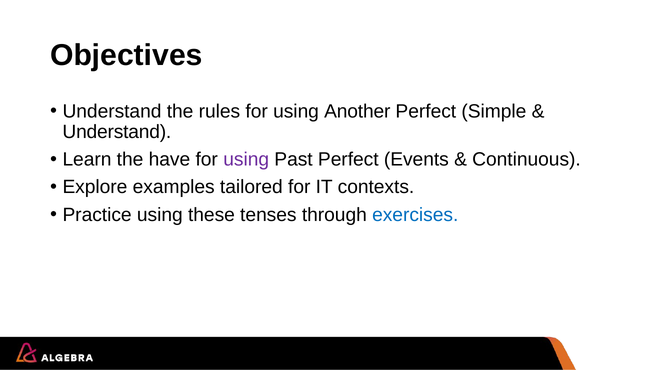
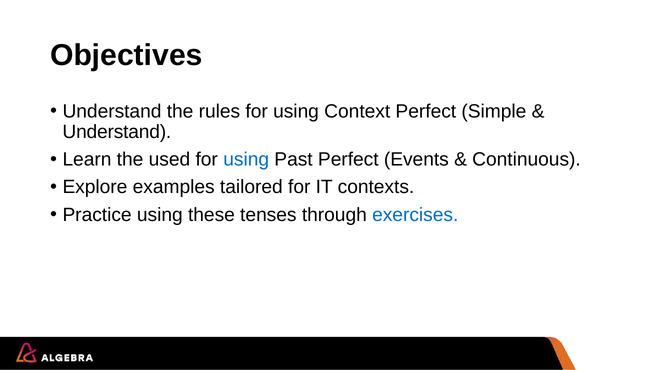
Another: Another -> Context
have: have -> used
using at (246, 160) colour: purple -> blue
